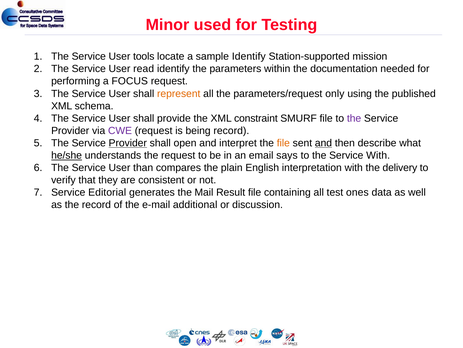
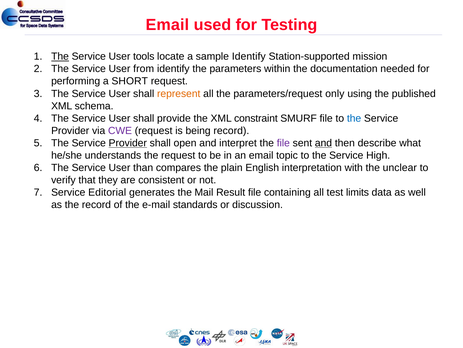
Minor at (167, 25): Minor -> Email
The at (60, 56) underline: none -> present
read: read -> from
FOCUS: FOCUS -> SHORT
the at (354, 118) colour: purple -> blue
file at (283, 143) colour: orange -> purple
he/she underline: present -> none
says: says -> topic
Service With: With -> High
delivery: delivery -> unclear
ones: ones -> limits
additional: additional -> standards
